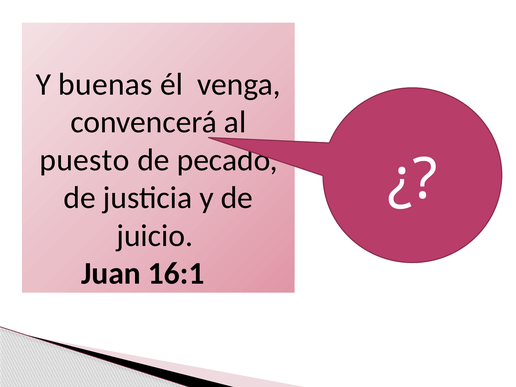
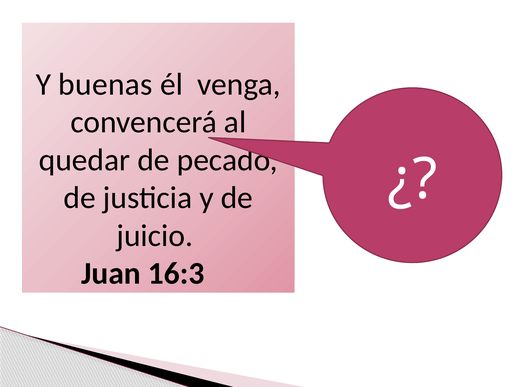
puesto: puesto -> quedar
16:1: 16:1 -> 16:3
